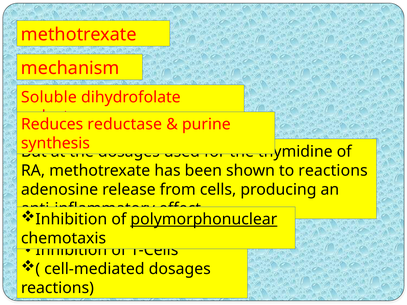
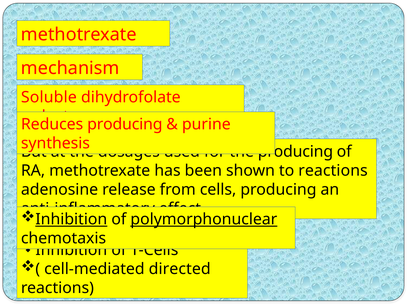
reductase at (125, 125): reductase -> producing
thymidine at (295, 152): thymidine -> producing
Inhibition at (71, 219) underline: none -> present
cell-mediated dosages: dosages -> directed
